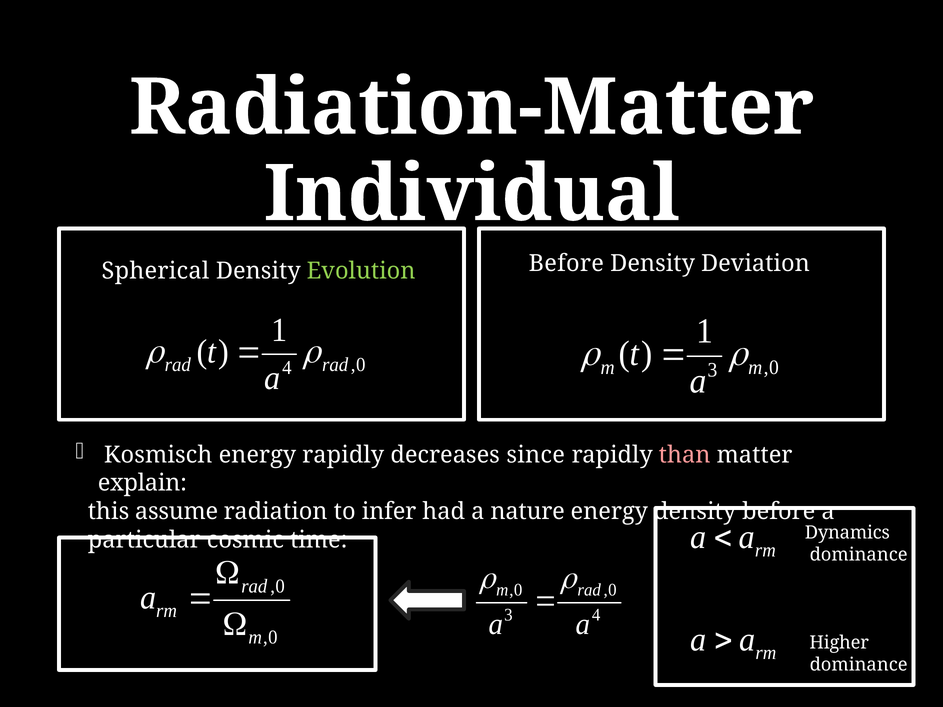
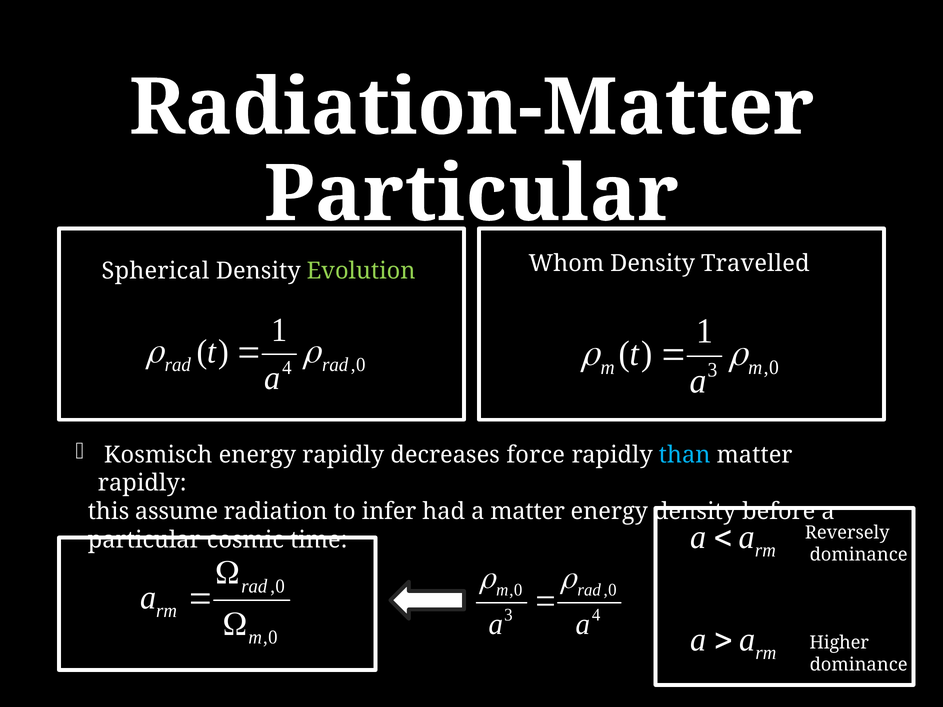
Individual at (472, 194): Individual -> Particular
Before at (566, 264): Before -> Whom
Deviation: Deviation -> Travelled
since: since -> force
than colour: pink -> light blue
explain at (142, 483): explain -> rapidly
a nature: nature -> matter
Dynamics: Dynamics -> Reversely
